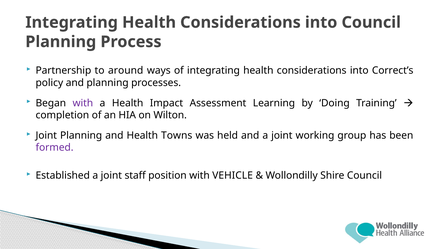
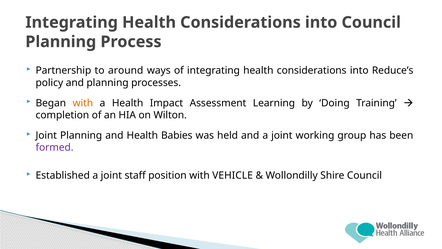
Correct’s: Correct’s -> Reduce’s
with at (83, 103) colour: purple -> orange
Towns: Towns -> Babies
